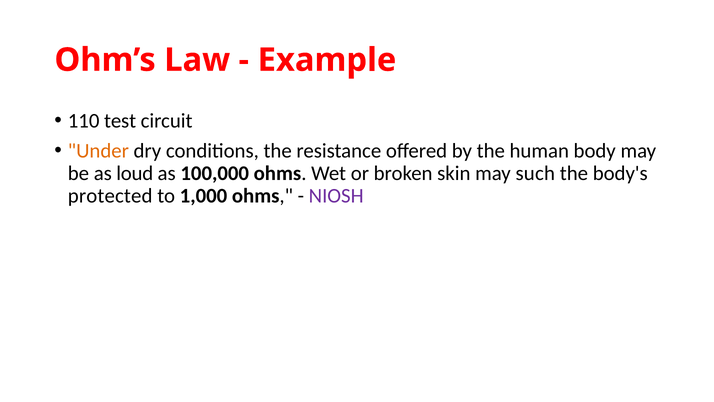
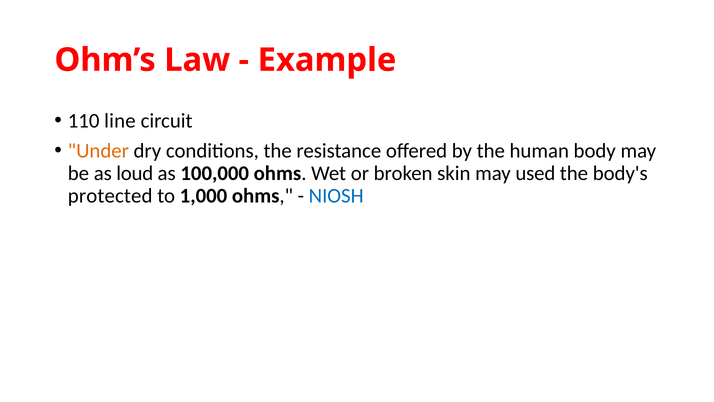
test: test -> line
such: such -> used
NIOSH colour: purple -> blue
